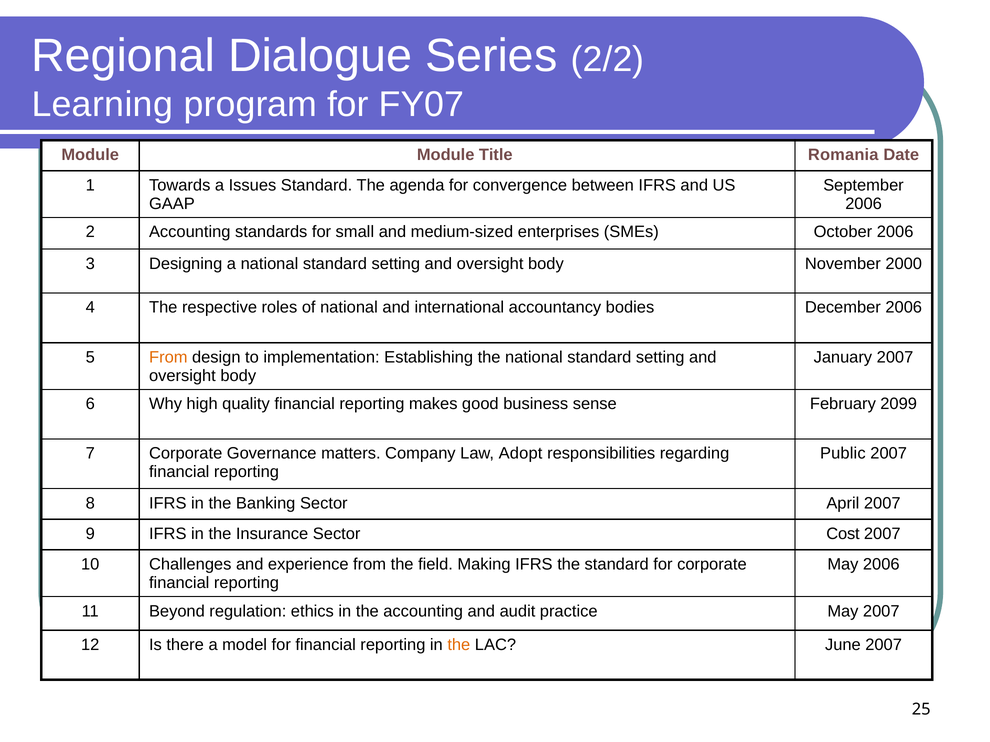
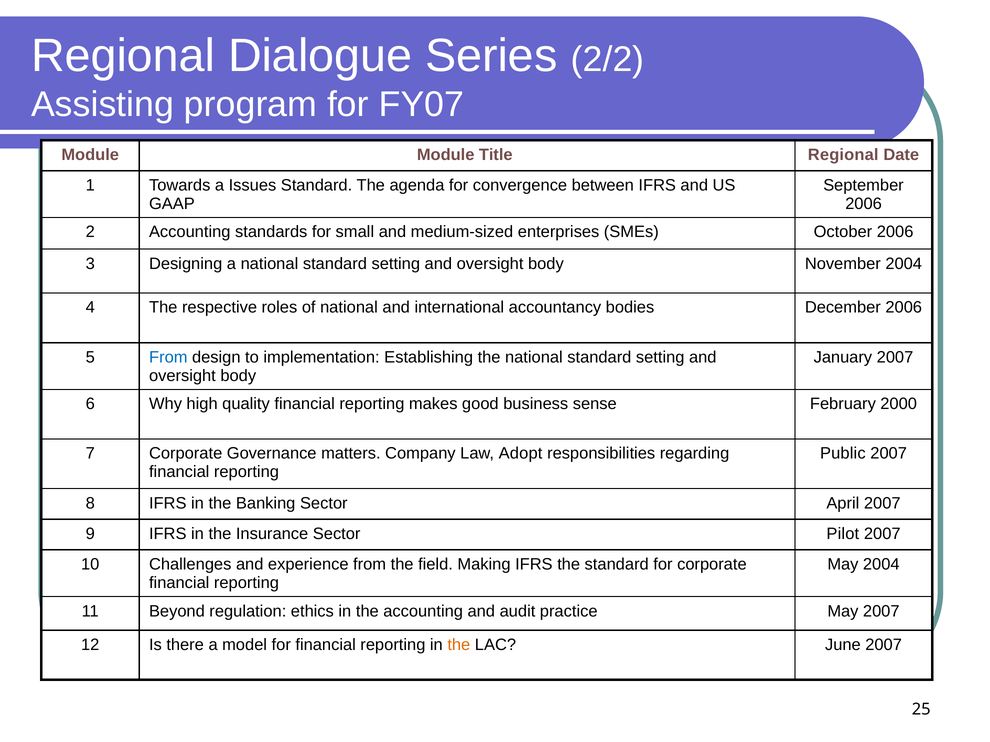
Learning: Learning -> Assisting
Title Romania: Romania -> Regional
November 2000: 2000 -> 2004
From at (168, 357) colour: orange -> blue
2099: 2099 -> 2000
Cost: Cost -> Pilot
May 2006: 2006 -> 2004
